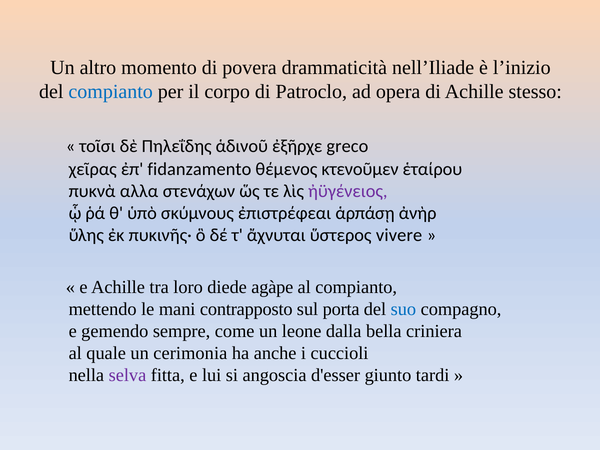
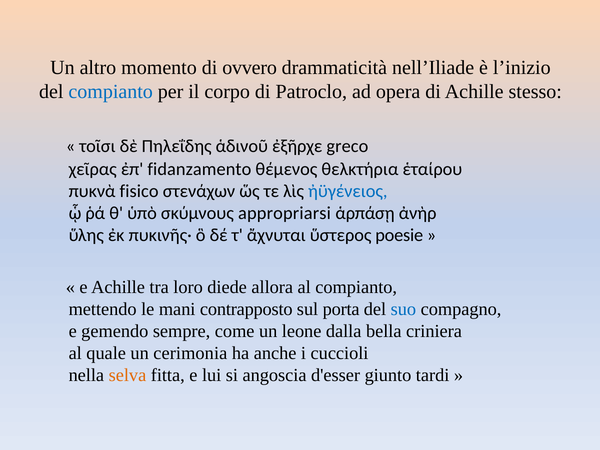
povera: povera -> ovvero
κτενοῦμεν: κτενοῦμεν -> θελκτήρια
αλλα: αλλα -> fisico
ἠϋγένειος colour: purple -> blue
ἐπιστρέφεαι: ἐπιστρέφεαι -> appropriarsi
vivere: vivere -> poesie
agàpe: agàpe -> allora
selva colour: purple -> orange
